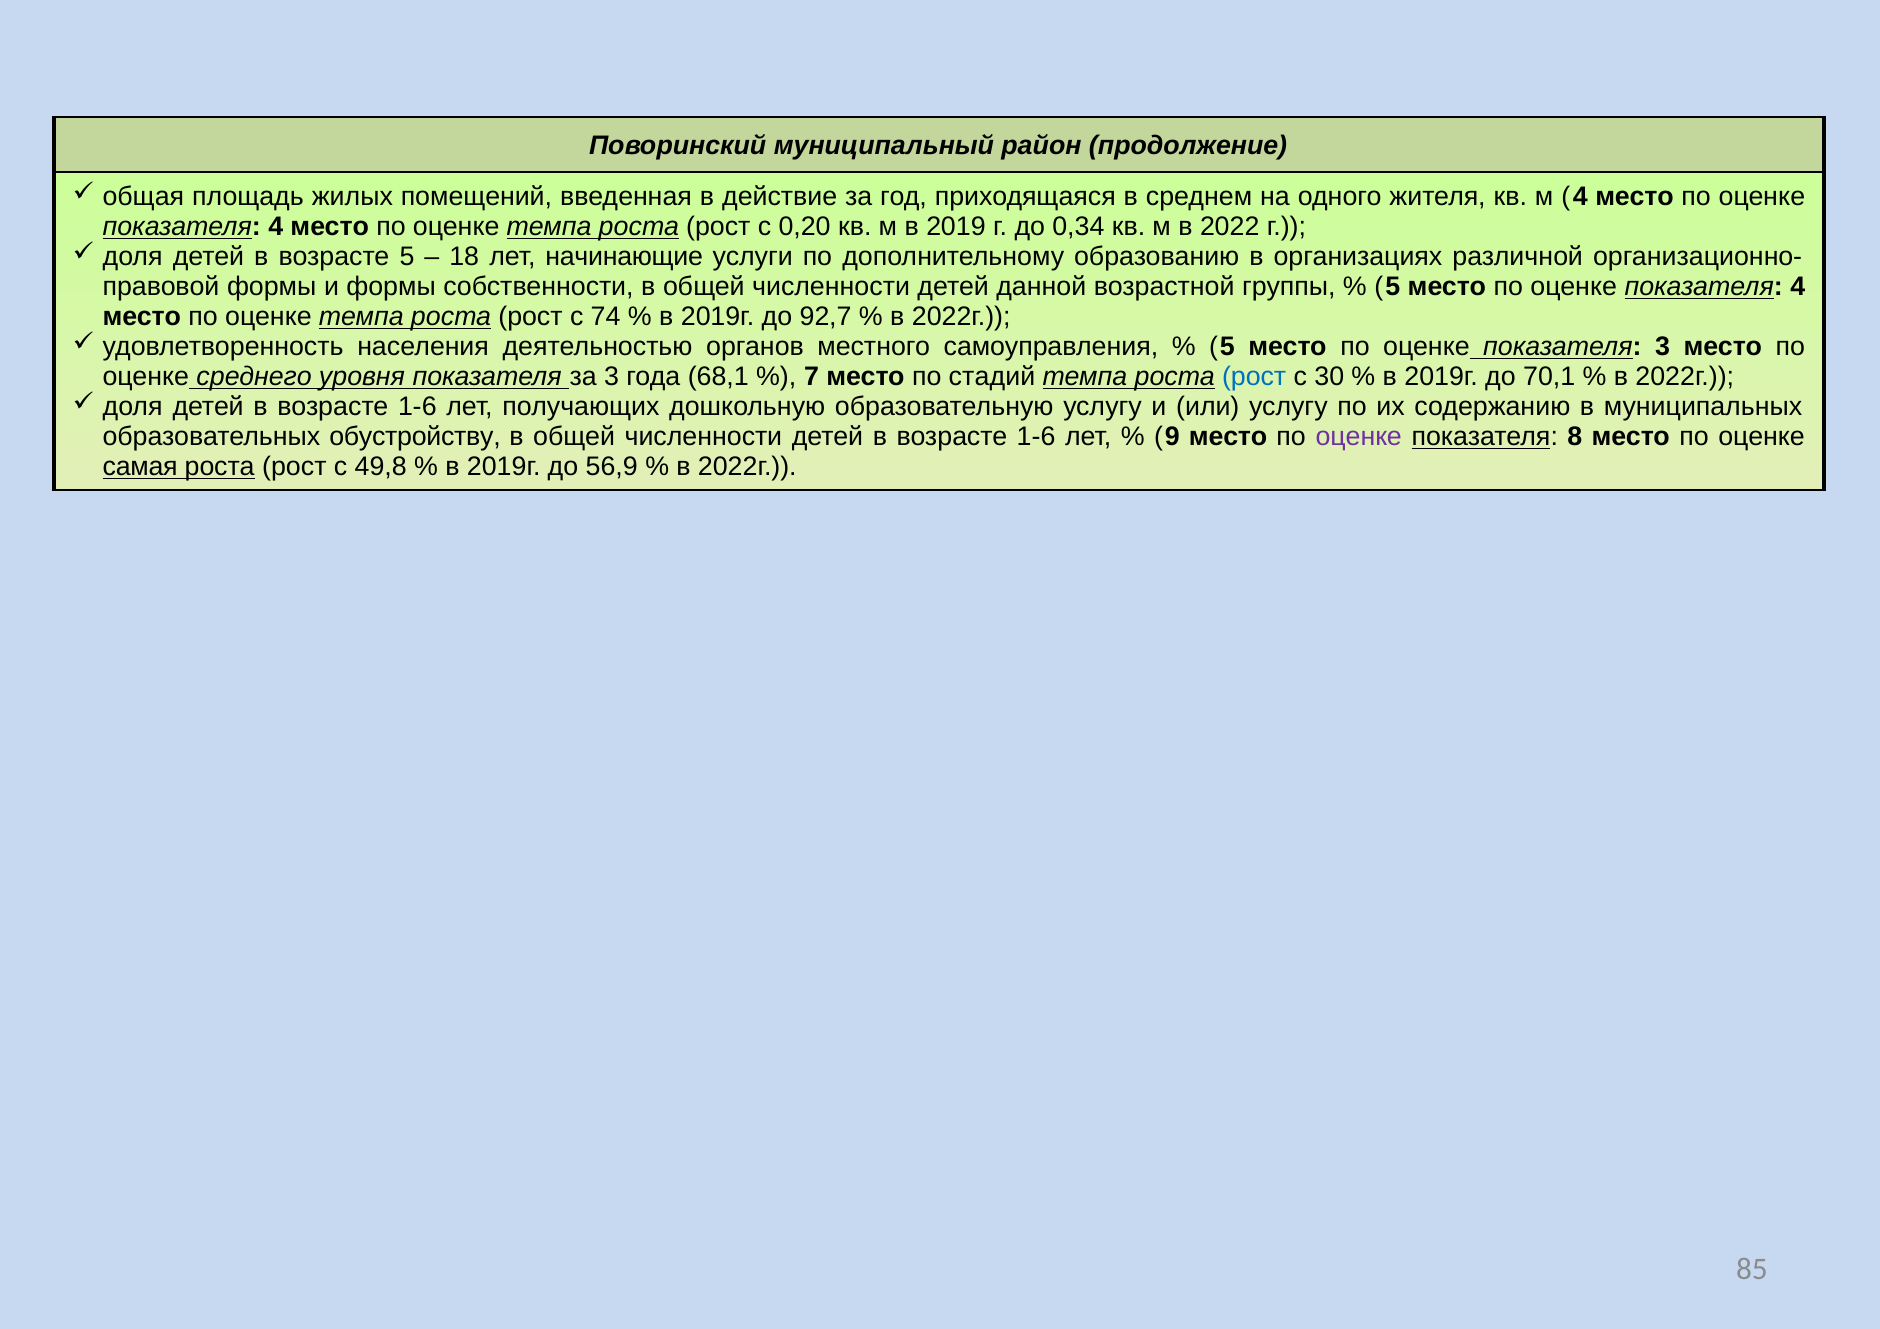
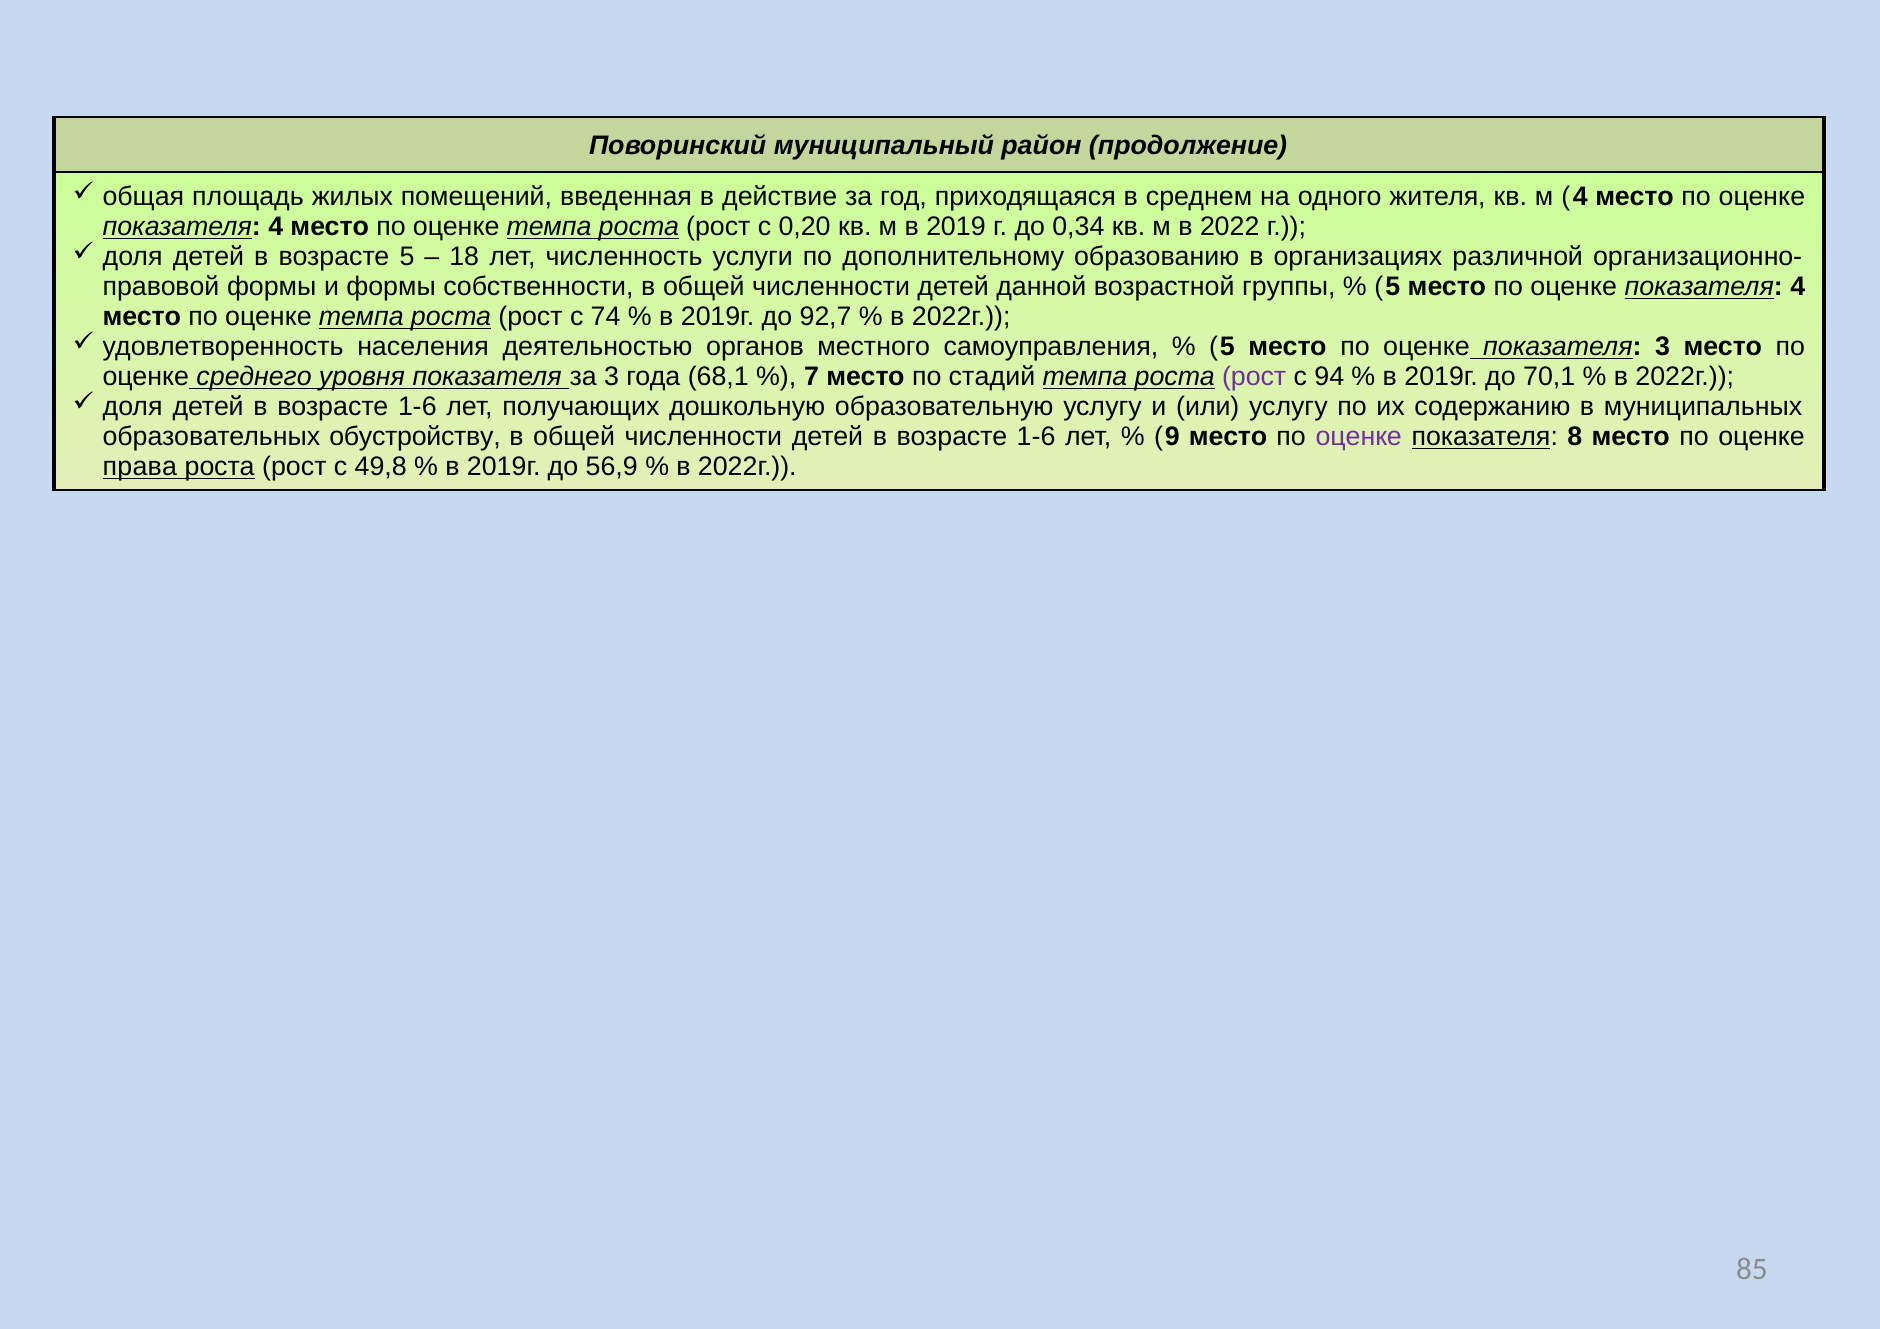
начинающие: начинающие -> численность
рост at (1254, 377) colour: blue -> purple
30: 30 -> 94
самая: самая -> права
